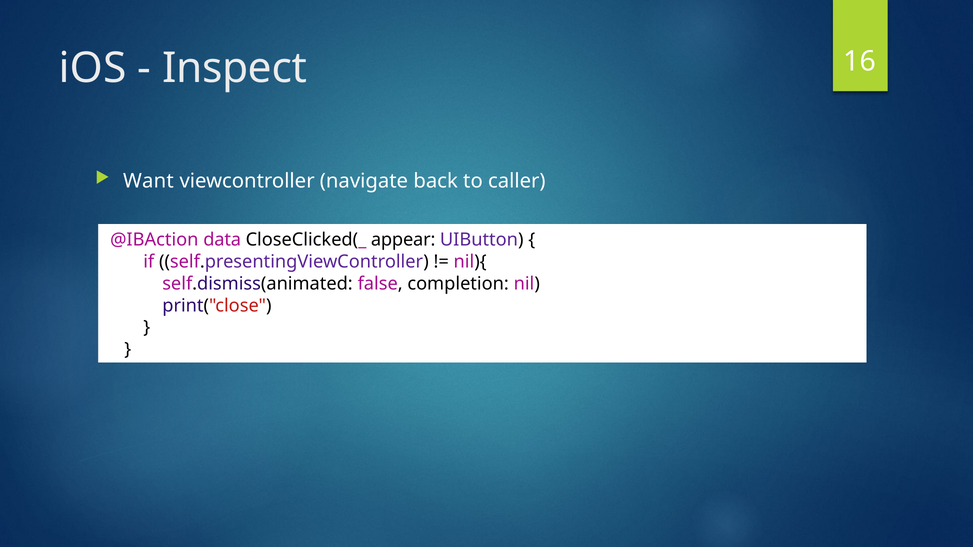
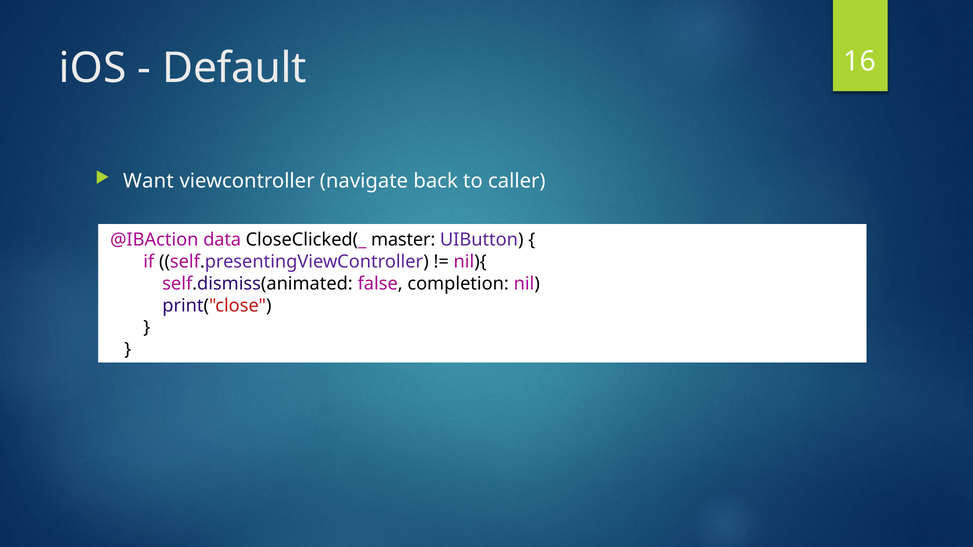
Inspect: Inspect -> Default
appear: appear -> master
